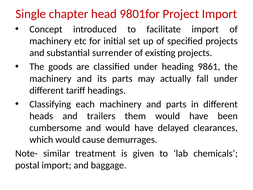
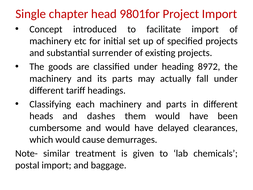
9861: 9861 -> 8972
trailers: trailers -> dashes
